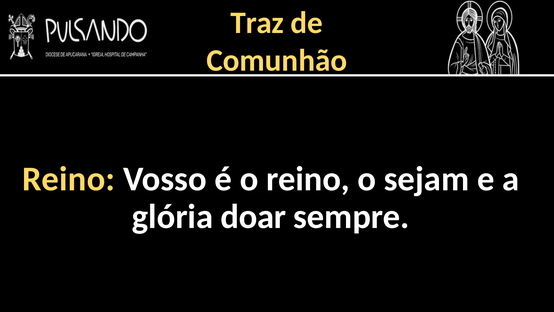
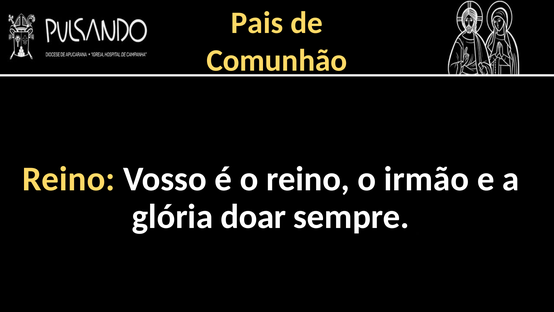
Traz: Traz -> Pais
sejam: sejam -> irmão
